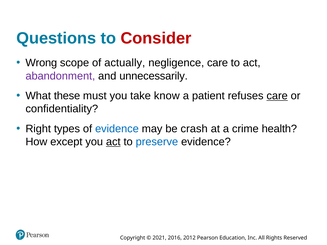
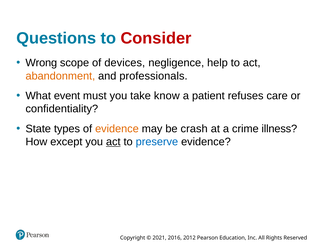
actually: actually -> devices
negligence care: care -> help
abandonment colour: purple -> orange
unnecessarily: unnecessarily -> professionals
these: these -> event
care at (277, 96) underline: present -> none
Right: Right -> State
evidence at (117, 129) colour: blue -> orange
health: health -> illness
